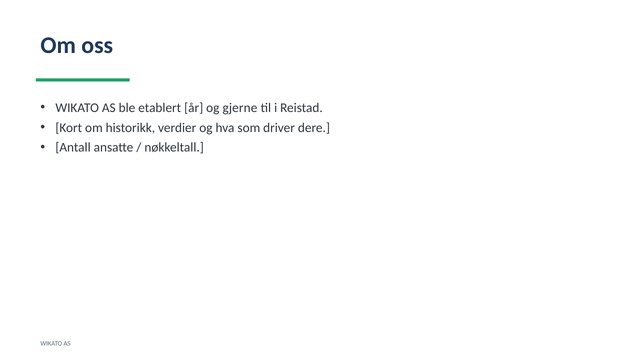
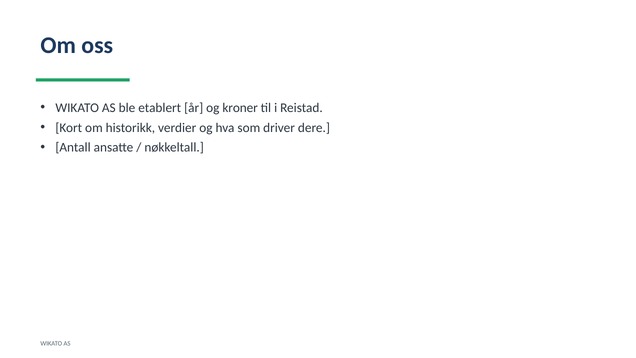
gjerne: gjerne -> kroner
